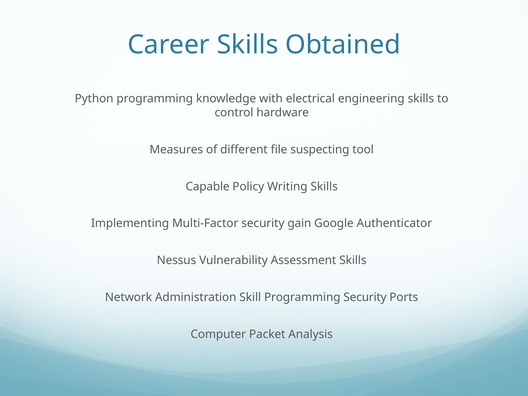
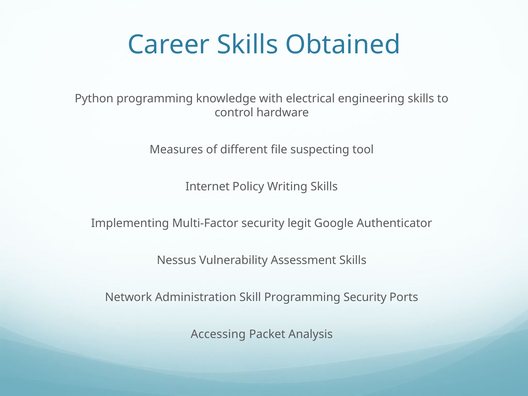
Capable: Capable -> Internet
gain: gain -> legit
Computer: Computer -> Accessing
